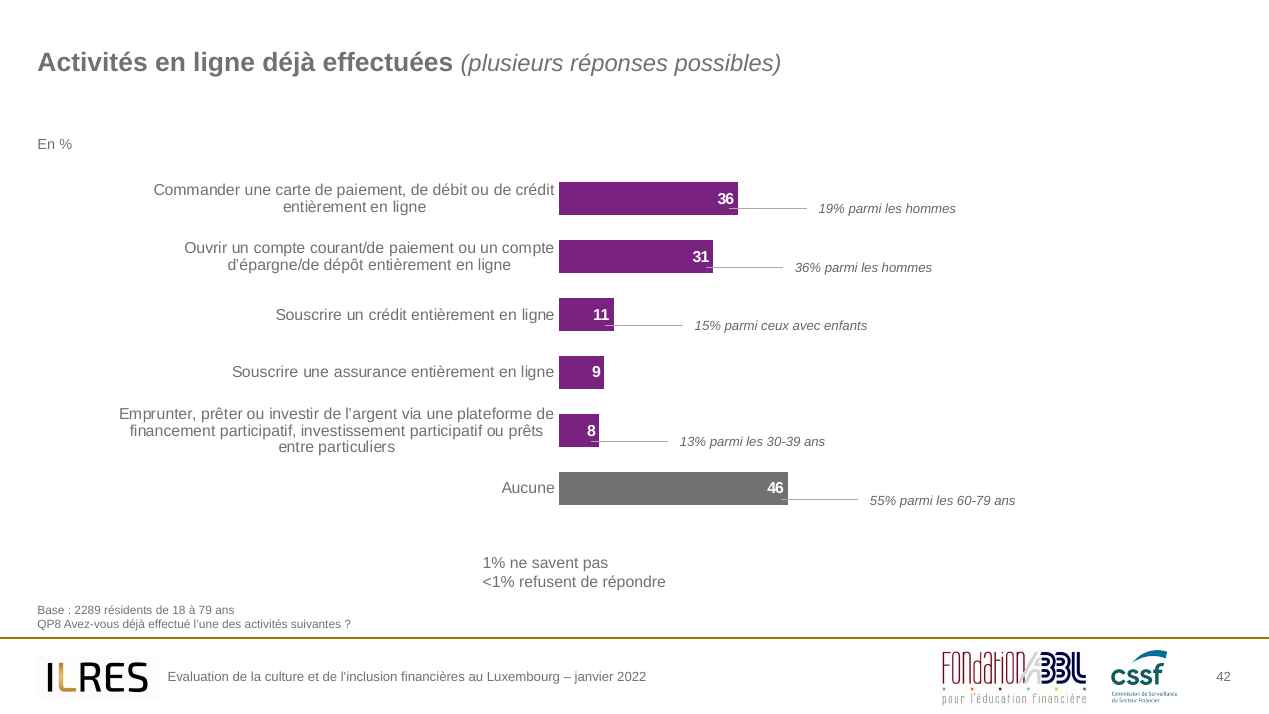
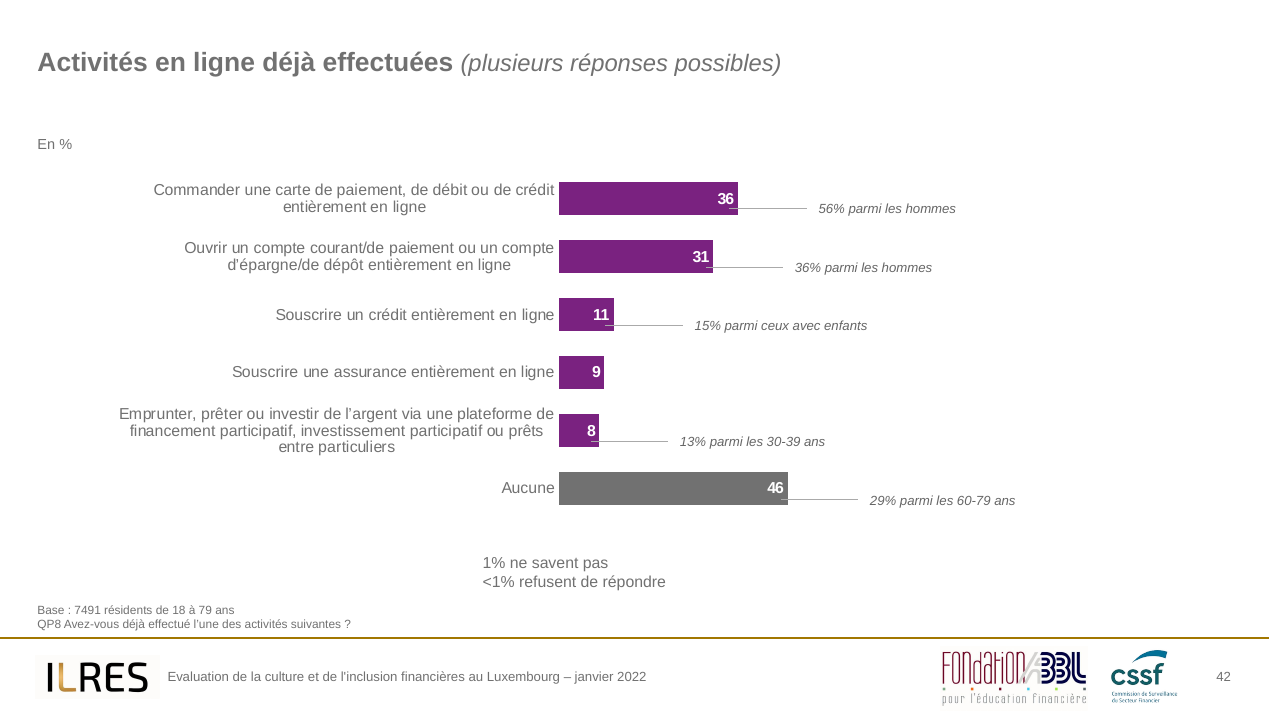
19%: 19% -> 56%
55%: 55% -> 29%
2289: 2289 -> 7491
